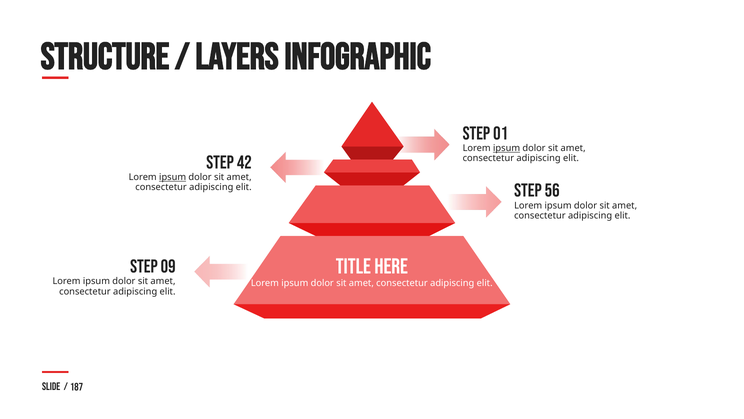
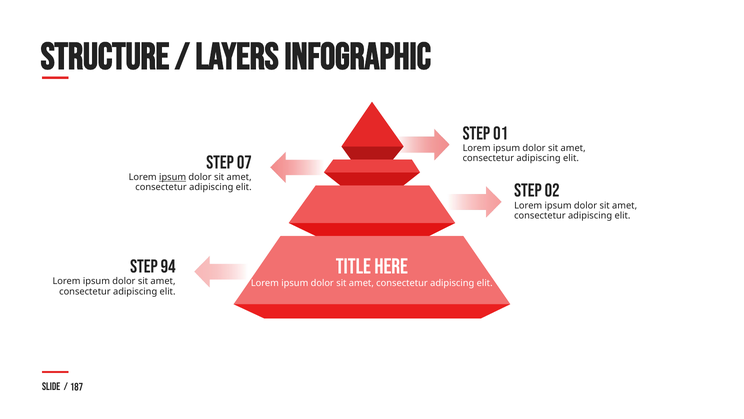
ipsum at (507, 148) underline: present -> none
42: 42 -> 07
56: 56 -> 02
09: 09 -> 94
